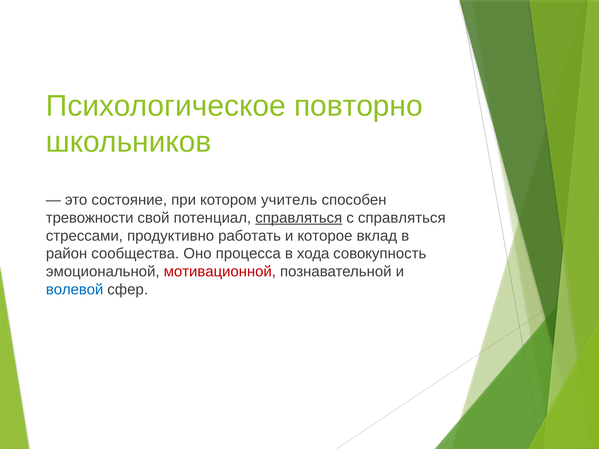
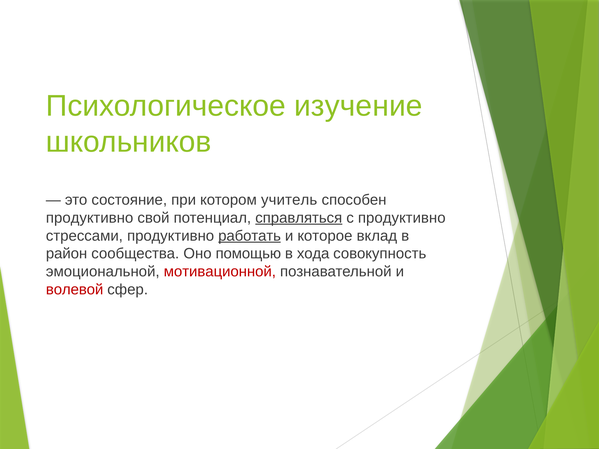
повторно: повторно -> изучение
тревожности at (90, 218): тревожности -> продуктивно
с справляться: справляться -> продуктивно
работать underline: none -> present
процесса: процесса -> помощью
волевой colour: blue -> red
